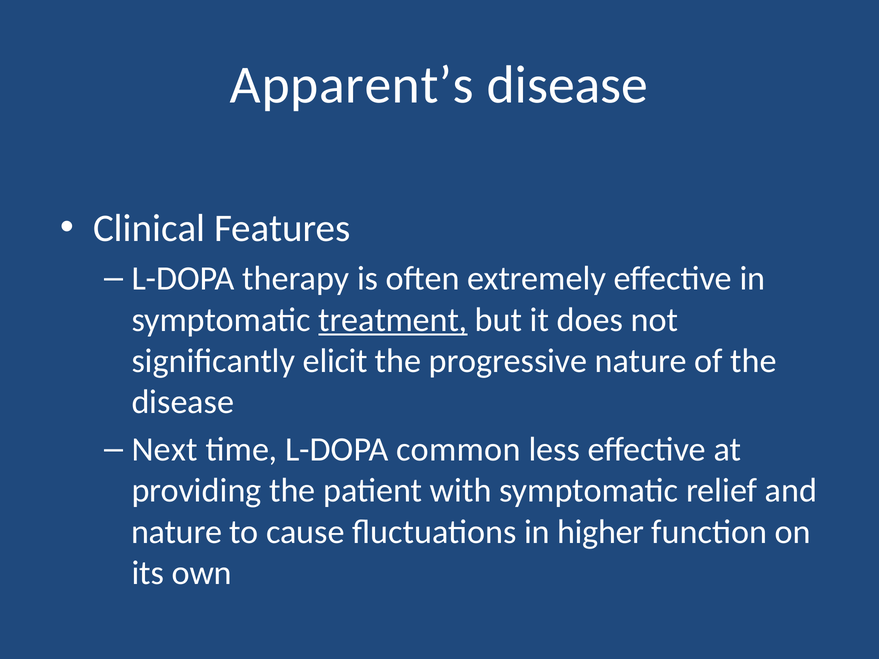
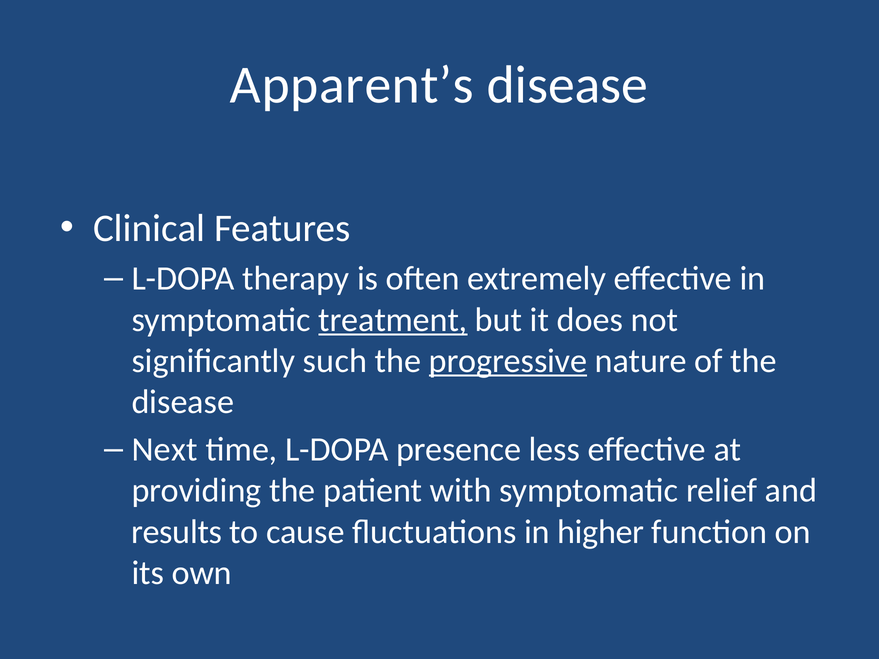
elicit: elicit -> such
progressive underline: none -> present
common: common -> presence
nature at (177, 532): nature -> results
